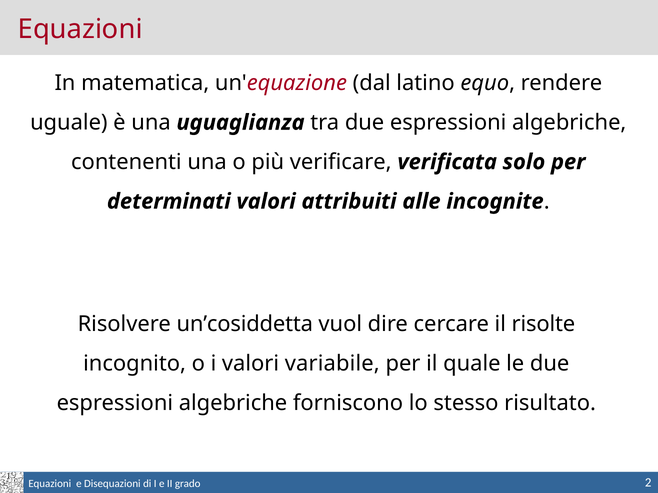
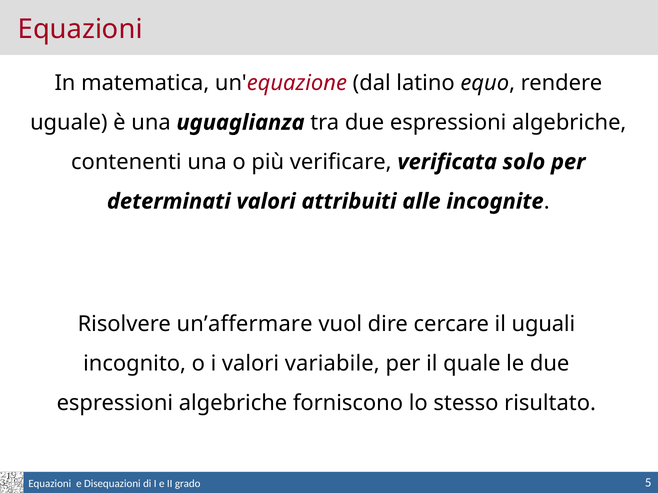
un’cosiddetta: un’cosiddetta -> un’affermare
risolte: risolte -> uguali
2: 2 -> 5
